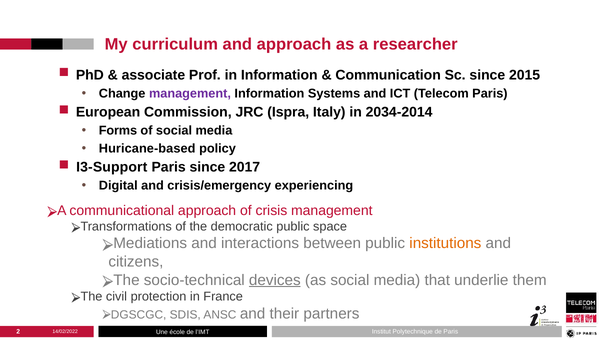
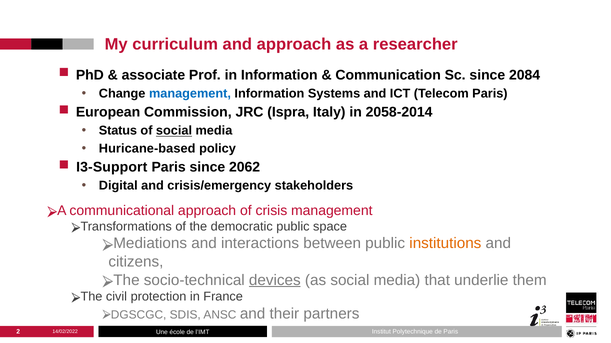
2015: 2015 -> 2084
management at (190, 94) colour: purple -> blue
2034-2014: 2034-2014 -> 2058-2014
Forms: Forms -> Status
social at (174, 131) underline: none -> present
2017: 2017 -> 2062
experiencing: experiencing -> stakeholders
